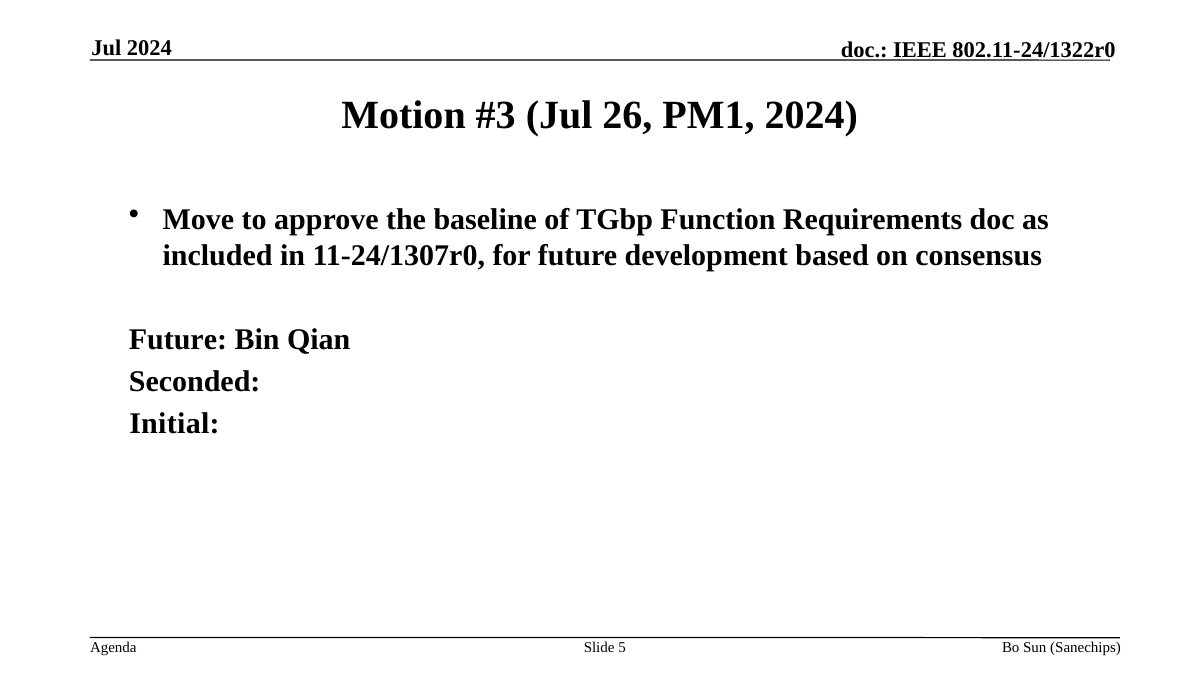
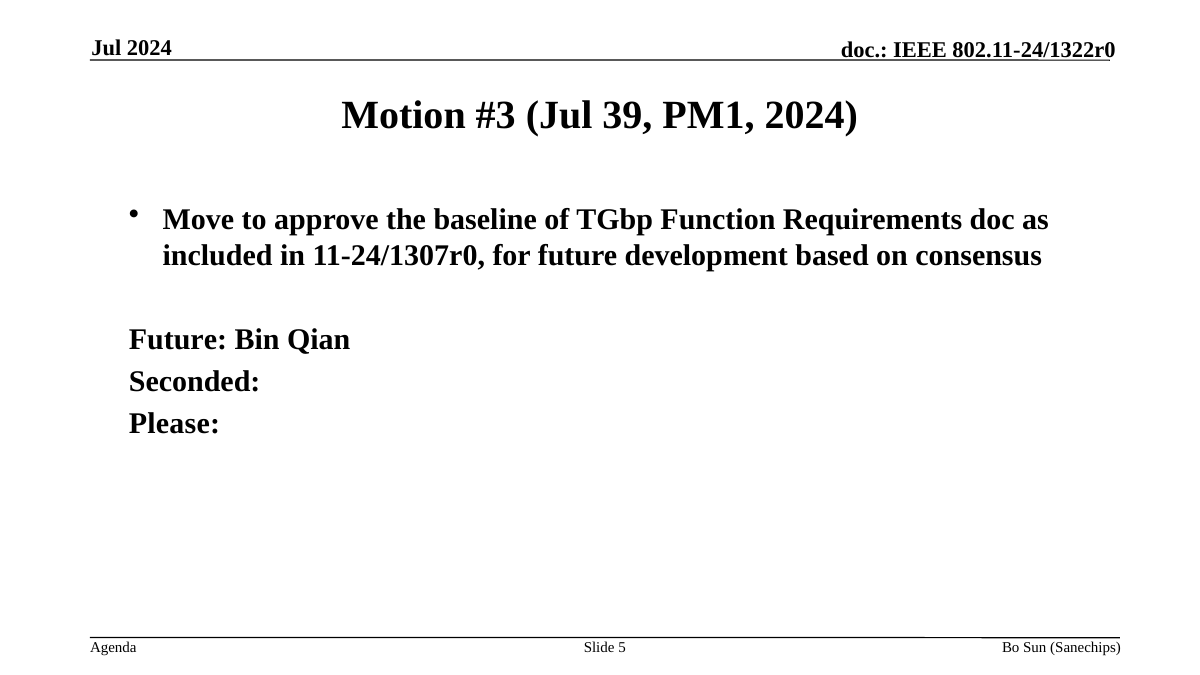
26: 26 -> 39
Initial: Initial -> Please
